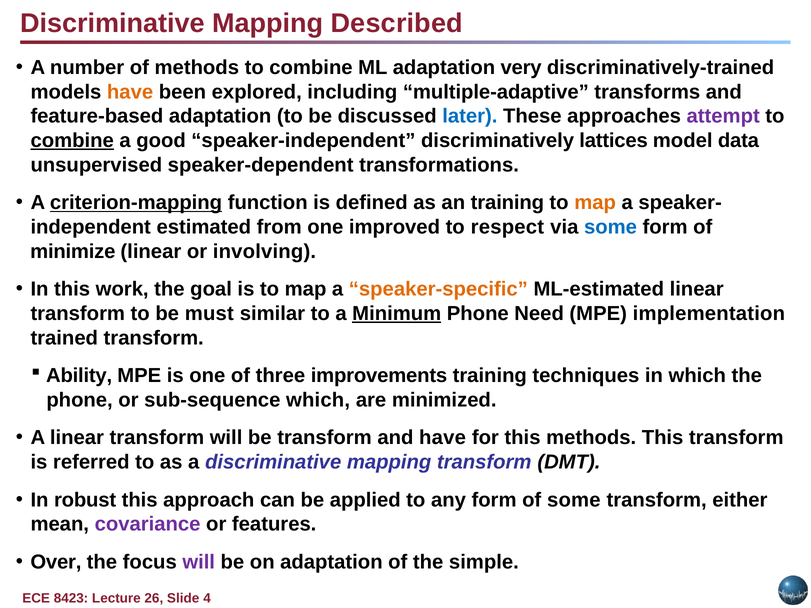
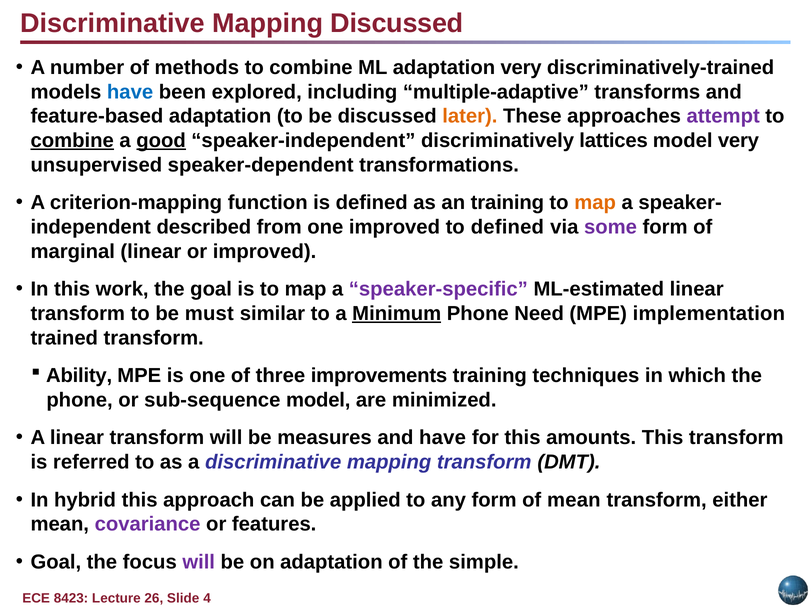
Mapping Described: Described -> Discussed
have at (130, 92) colour: orange -> blue
later colour: blue -> orange
good underline: none -> present
model data: data -> very
criterion-mapping underline: present -> none
estimated: estimated -> described
to respect: respect -> defined
some at (611, 227) colour: blue -> purple
minimize: minimize -> marginal
or involving: involving -> improved
speaker-specific colour: orange -> purple
sub-sequence which: which -> model
be transform: transform -> measures
this methods: methods -> amounts
robust: robust -> hybrid
of some: some -> mean
Over at (56, 562): Over -> Goal
